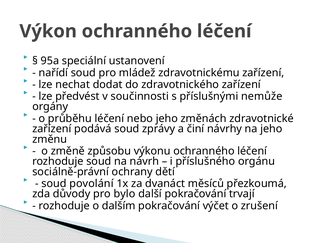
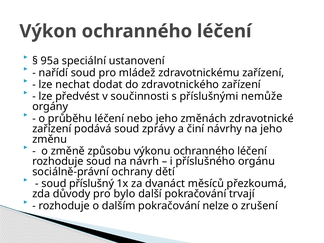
povolání: povolání -> příslušný
výčet: výčet -> nelze
